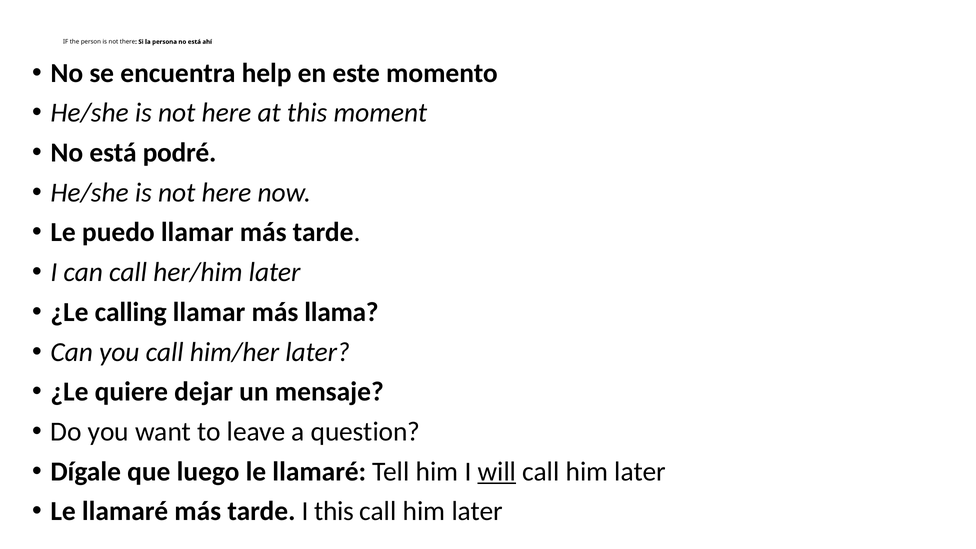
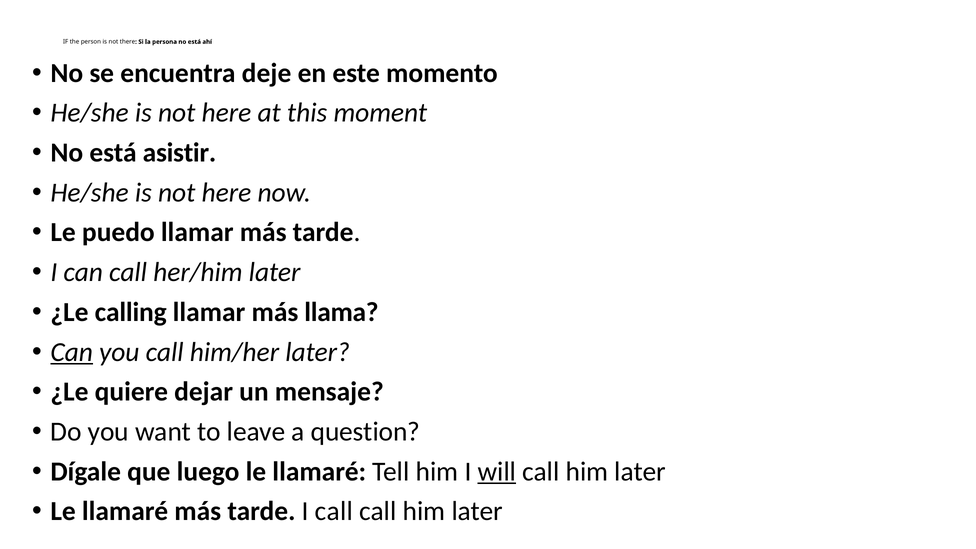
help: help -> deje
podré: podré -> asistir
Can at (72, 352) underline: none -> present
I this: this -> call
